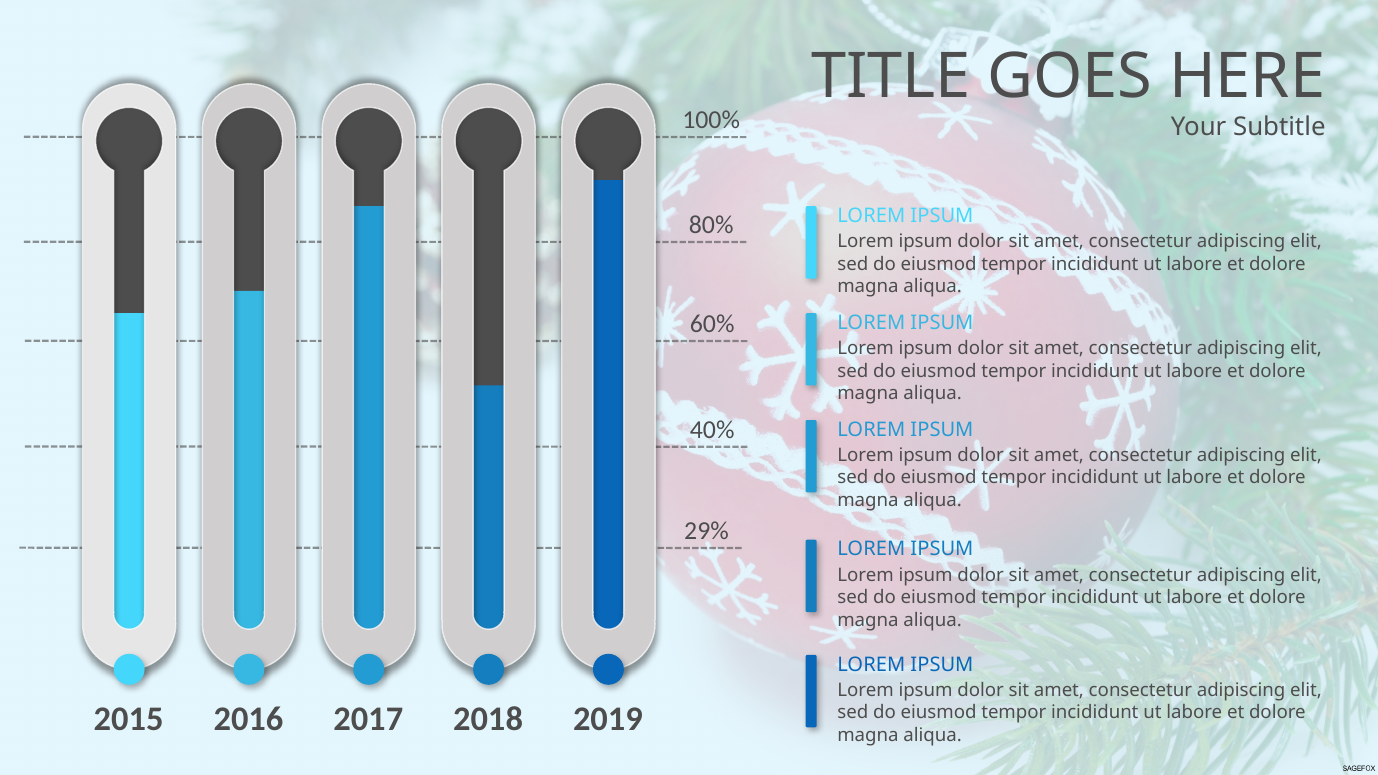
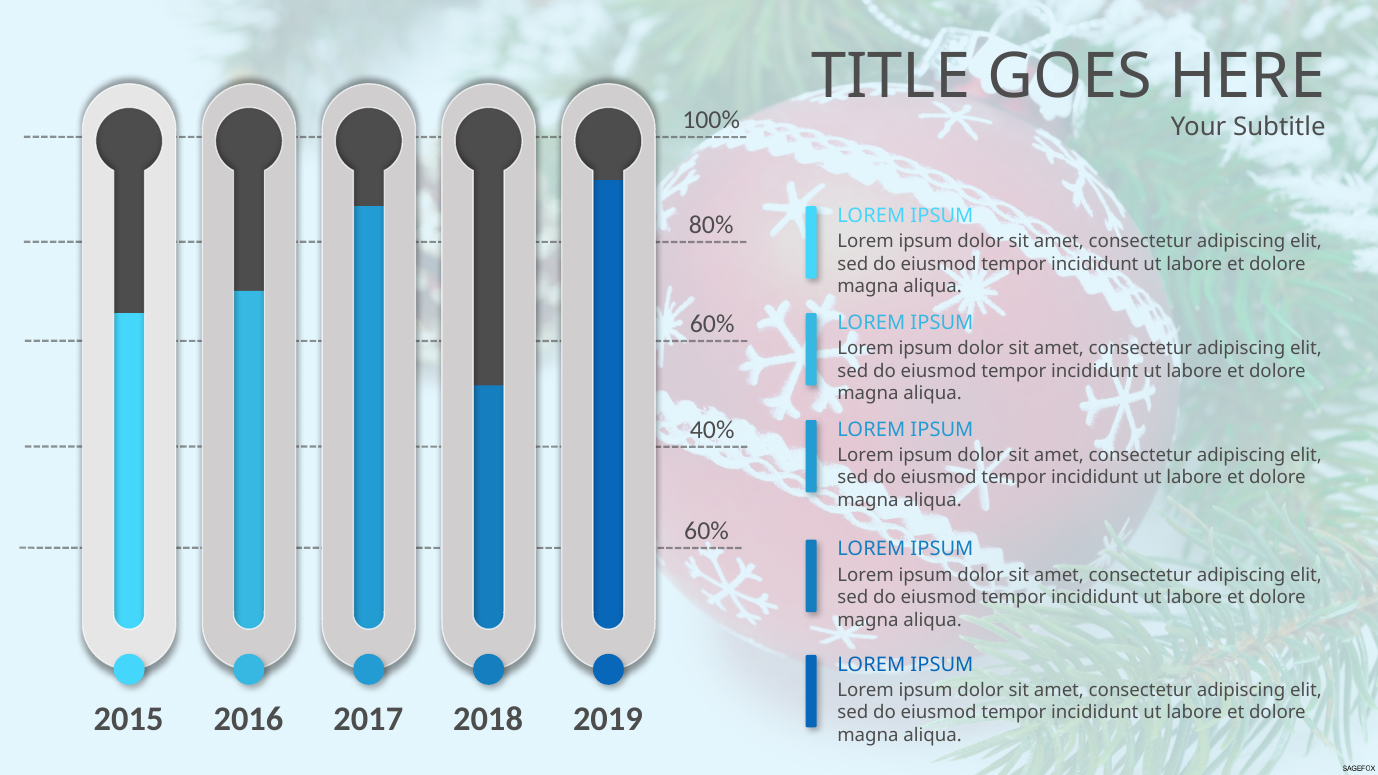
29% at (707, 531): 29% -> 60%
